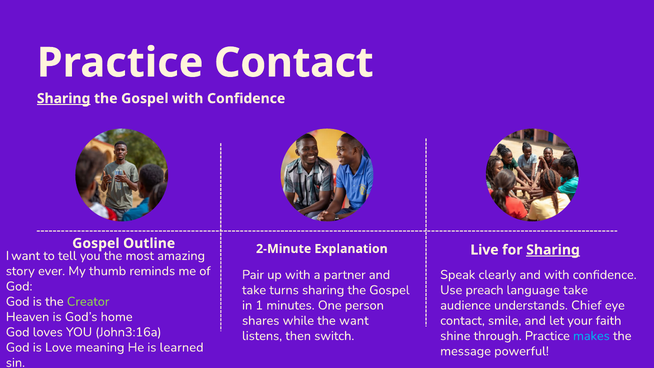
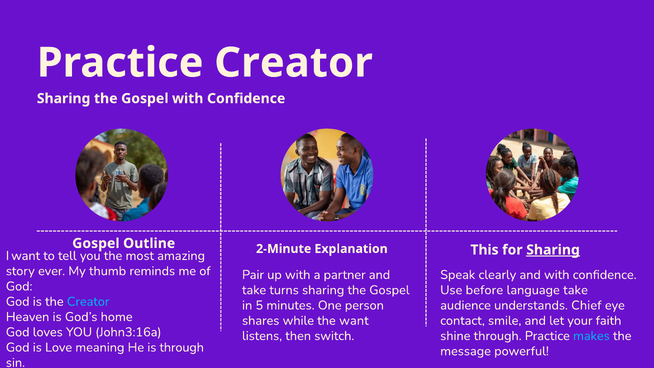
Practice Contact: Contact -> Creator
Sharing at (64, 98) underline: present -> none
Live: Live -> This
preach: preach -> before
Creator at (88, 301) colour: light green -> light blue
1: 1 -> 5
is learned: learned -> through
